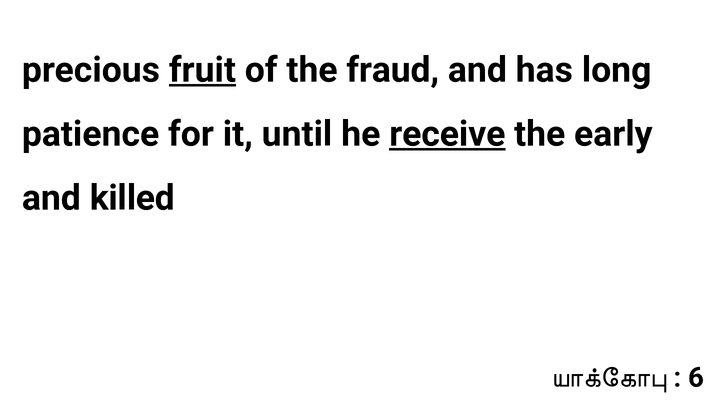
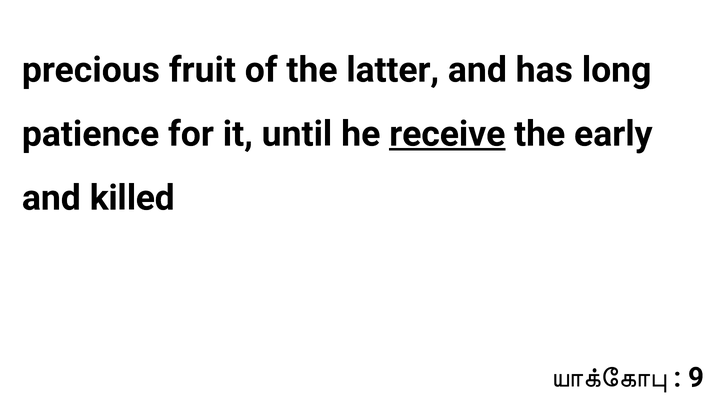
fruit underline: present -> none
fraud: fraud -> latter
6: 6 -> 9
